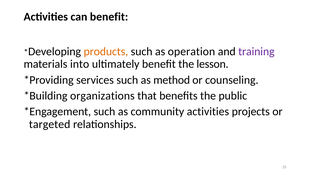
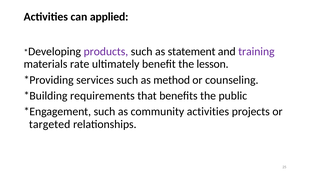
can benefit: benefit -> applied
products colour: orange -> purple
operation: operation -> statement
into: into -> rate
organizations: organizations -> requirements
